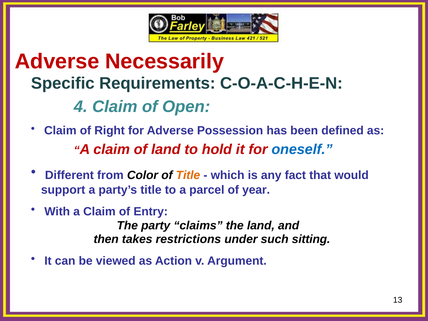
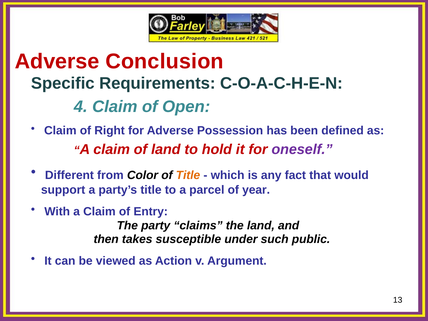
Necessarily: Necessarily -> Conclusion
oneself colour: blue -> purple
restrictions: restrictions -> susceptible
sitting: sitting -> public
